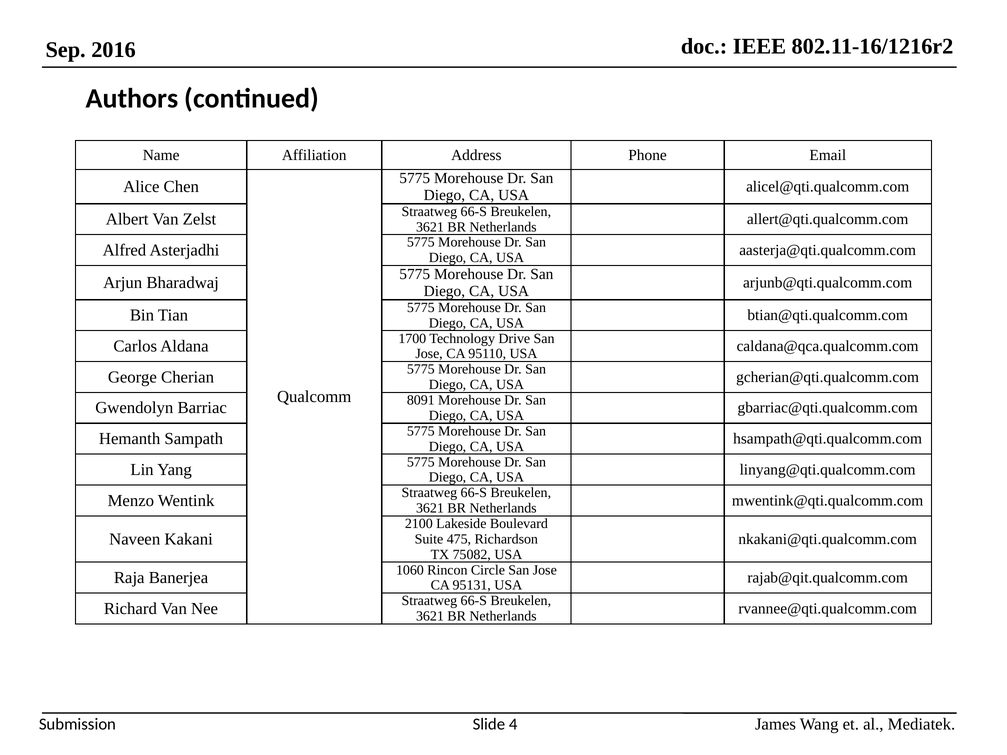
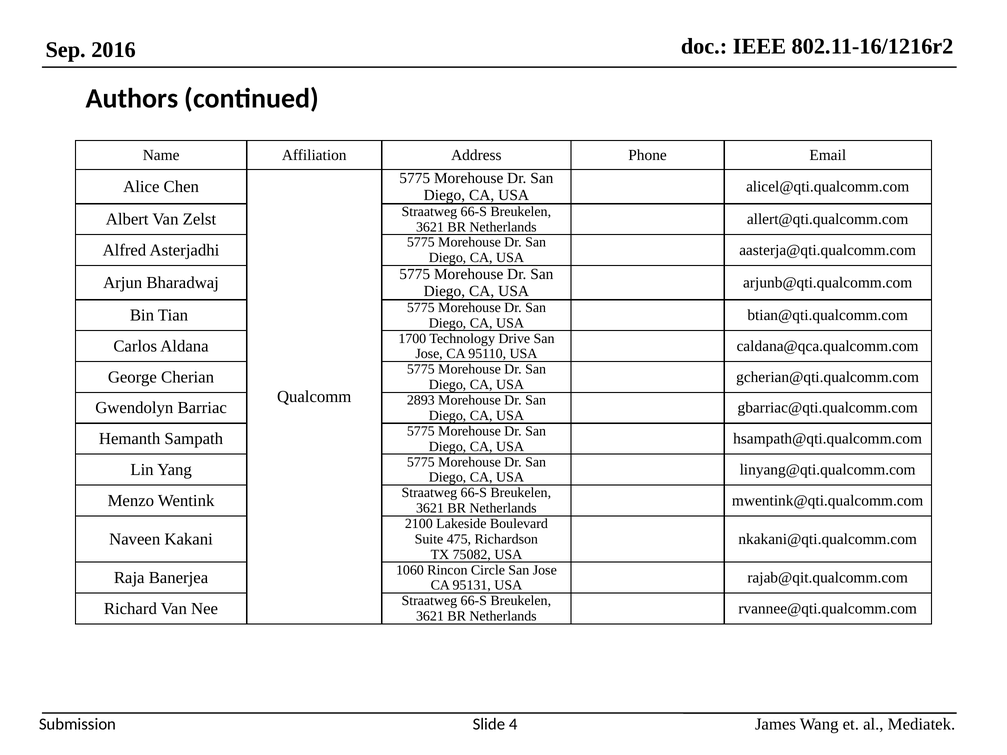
8091: 8091 -> 2893
